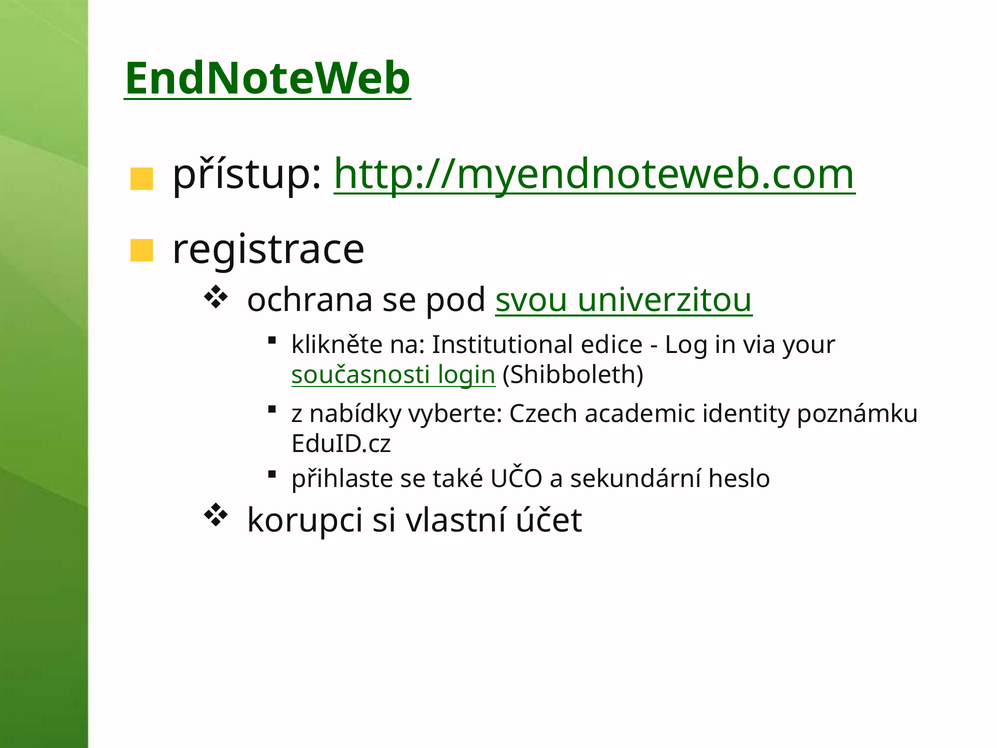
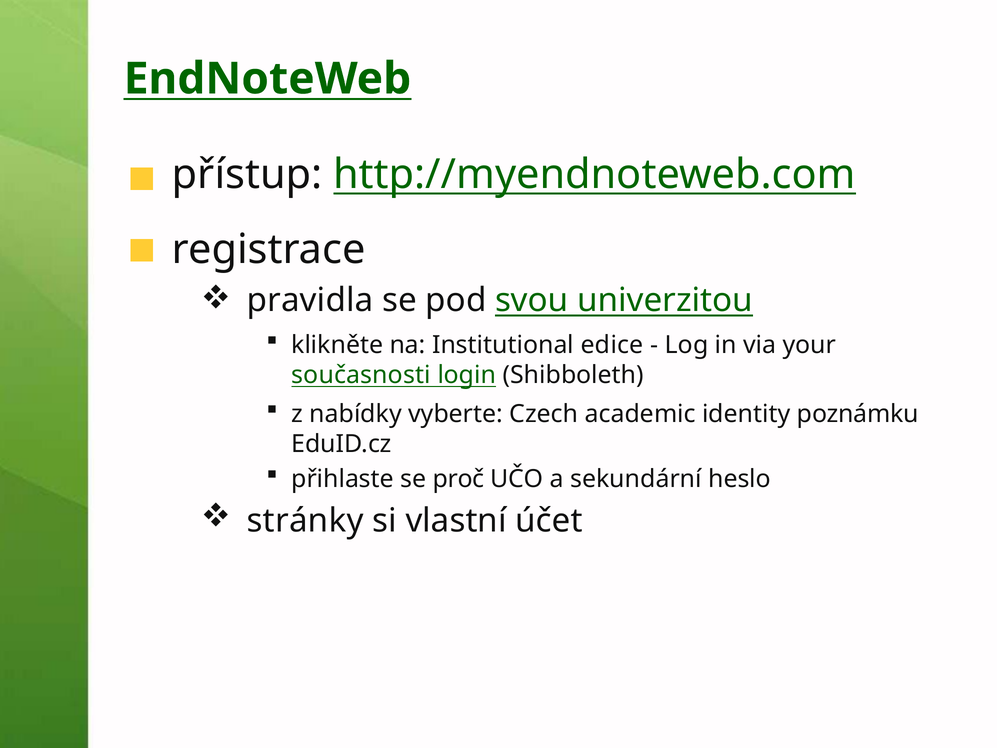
ochrana: ochrana -> pravidla
také: také -> proč
korupci: korupci -> stránky
